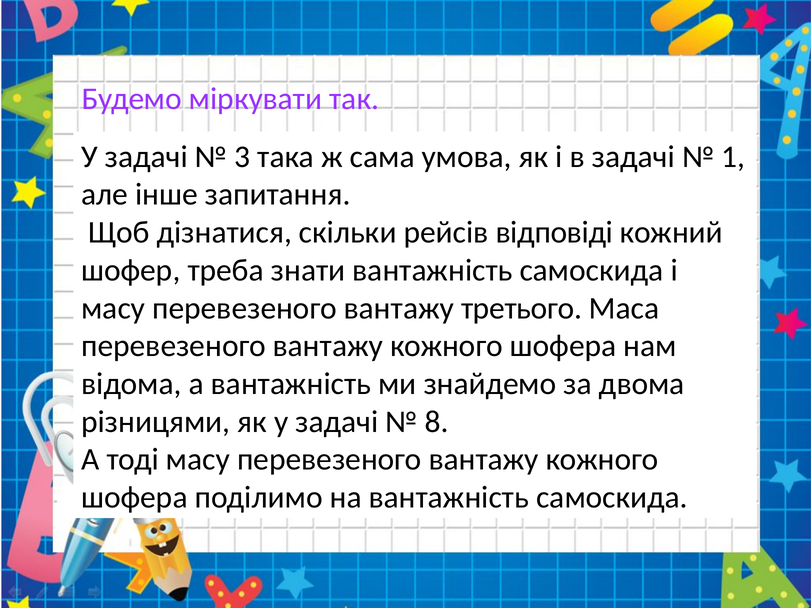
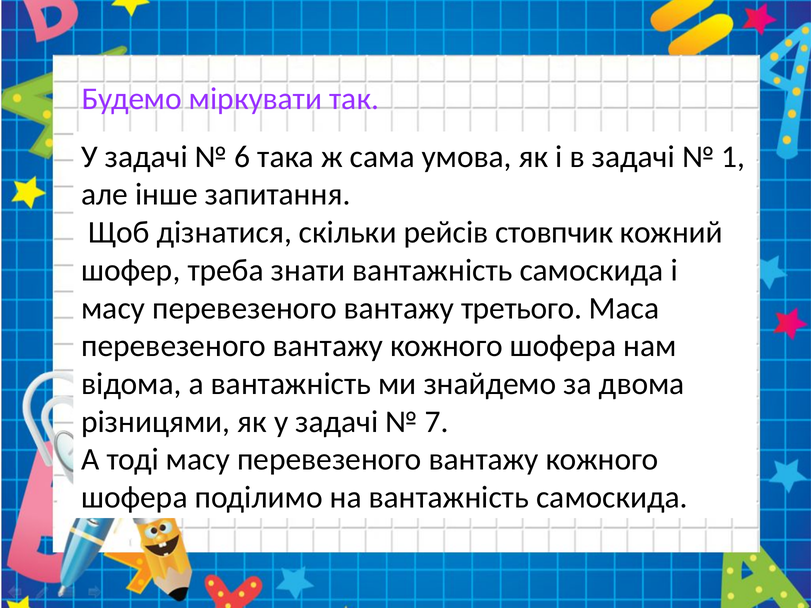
3: 3 -> 6
відповіді: відповіді -> стовпчик
8: 8 -> 7
